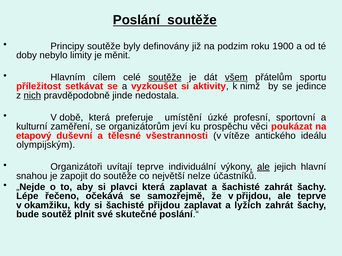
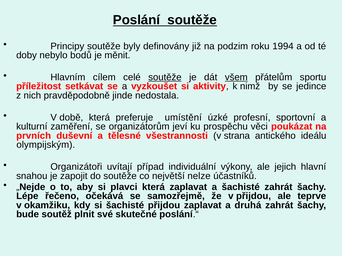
1900: 1900 -> 1994
limity: limity -> bodů
nich underline: present -> none
etapový: etapový -> prvních
vítěze: vítěze -> strana
uvítají teprve: teprve -> případ
ale at (263, 167) underline: present -> none
lyžích: lyžích -> druhá
